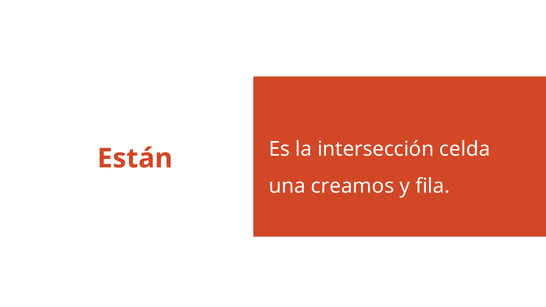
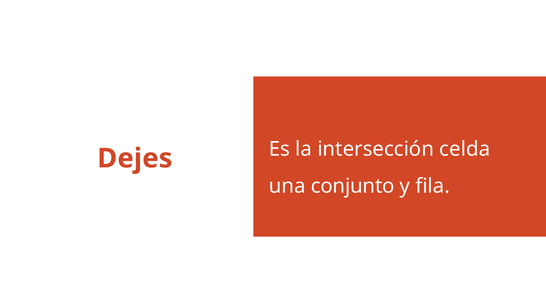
Están: Están -> Dejes
creamos: creamos -> conjunto
